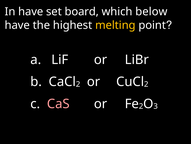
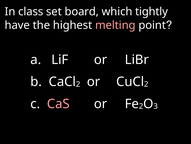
In have: have -> class
below: below -> tightly
melting colour: yellow -> pink
